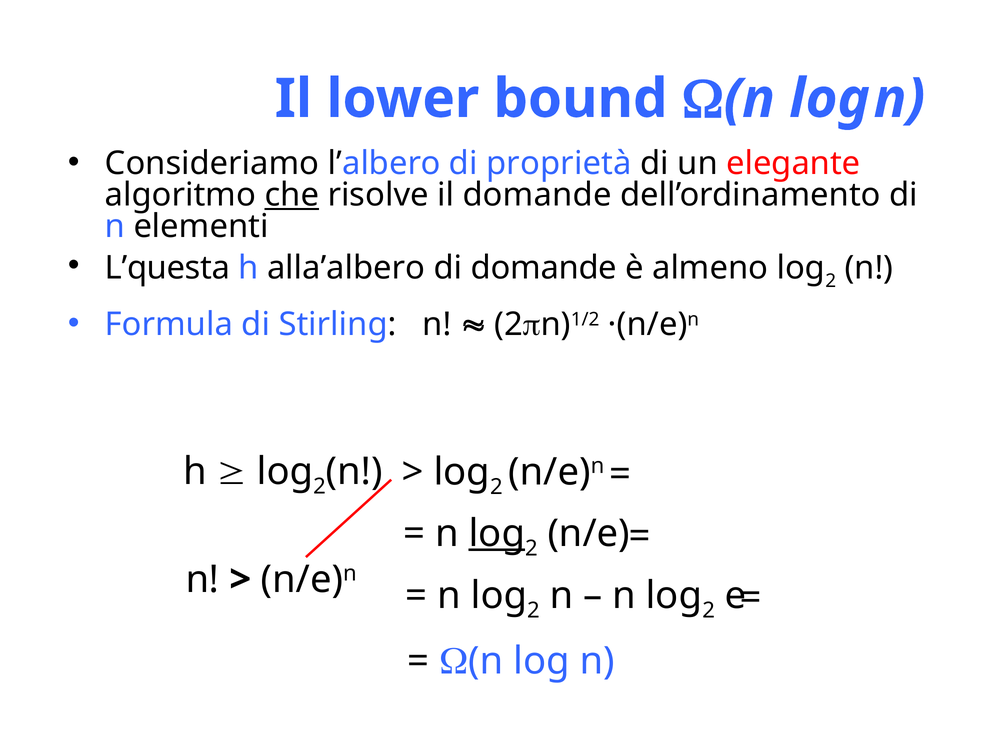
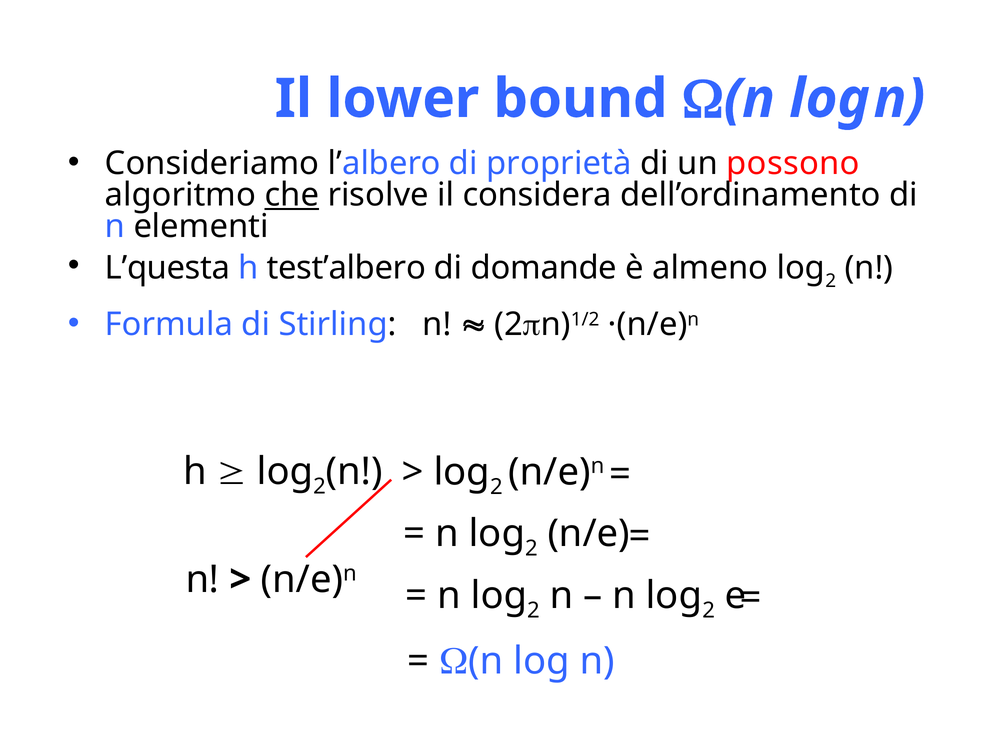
elegante: elegante -> possono
il domande: domande -> considera
alla’albero: alla’albero -> test’albero
log at (497, 533) underline: present -> none
